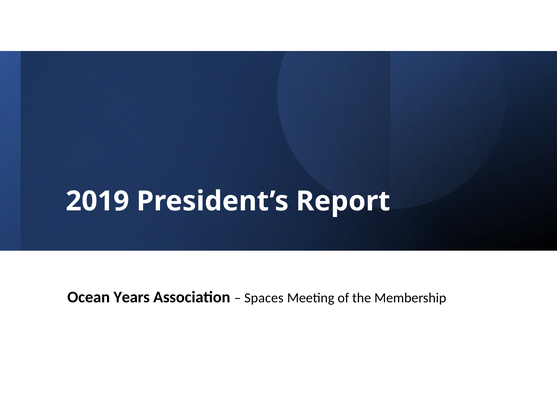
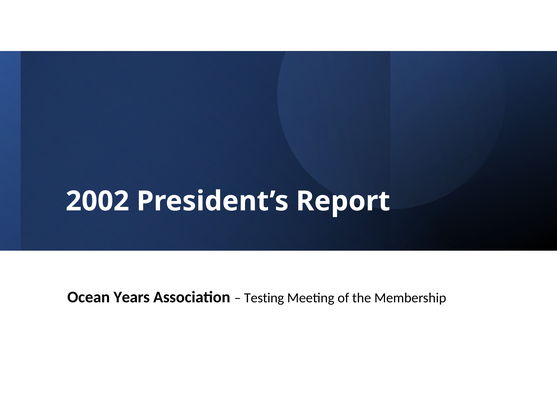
2019: 2019 -> 2002
Spaces: Spaces -> Testing
